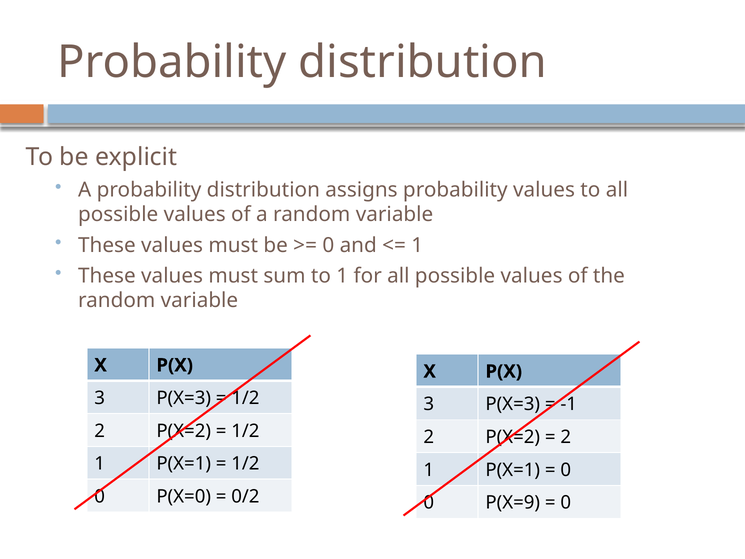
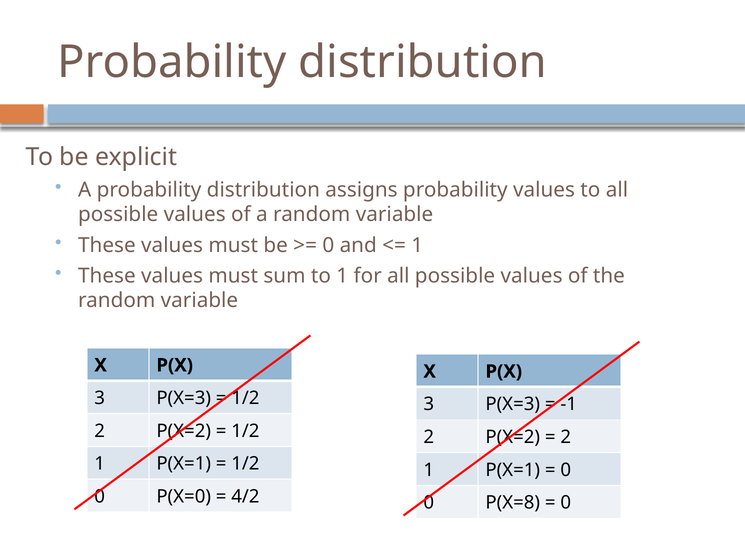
0/2: 0/2 -> 4/2
P(X=9: P(X=9 -> P(X=8
